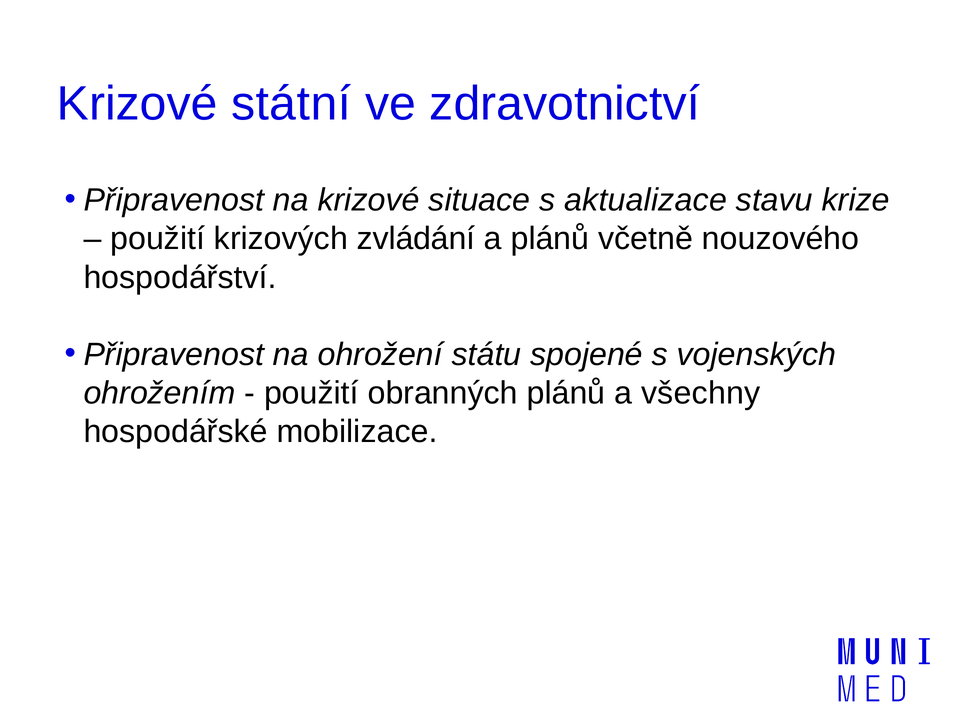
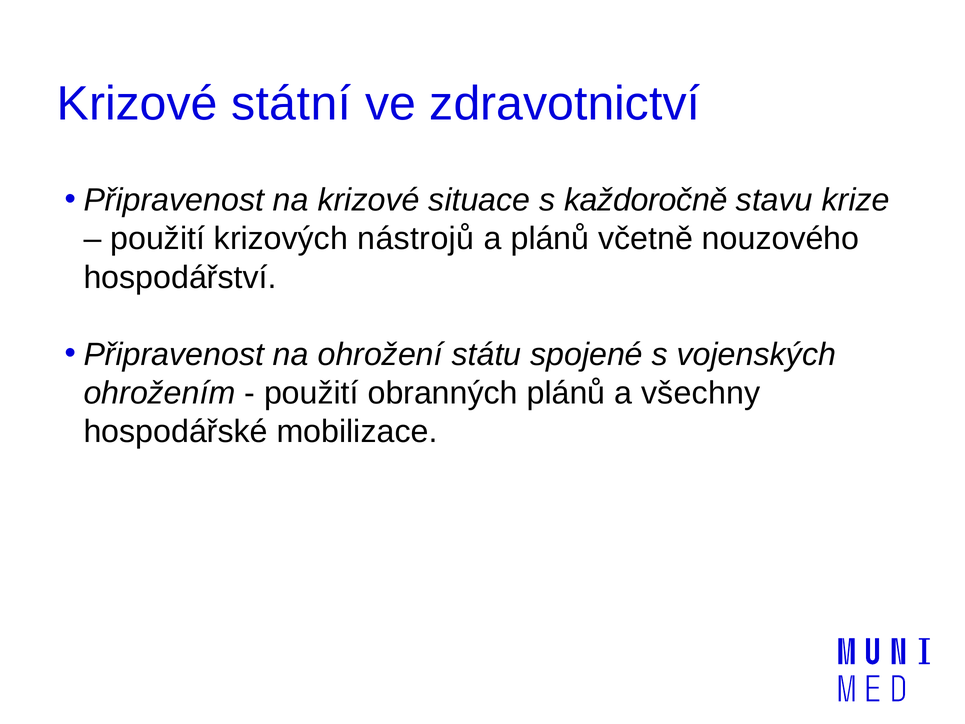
aktualizace: aktualizace -> každoročně
zvládání: zvládání -> nástrojů
